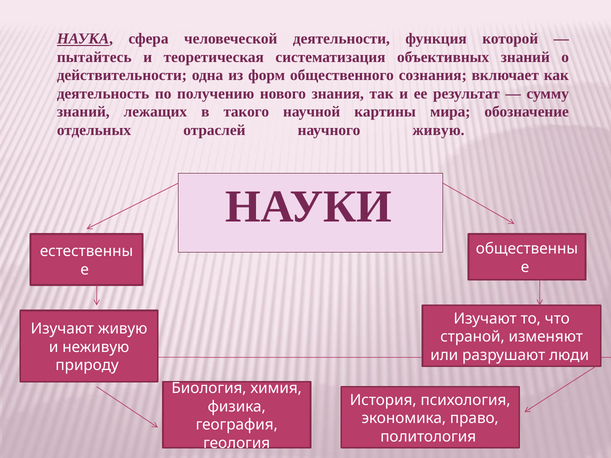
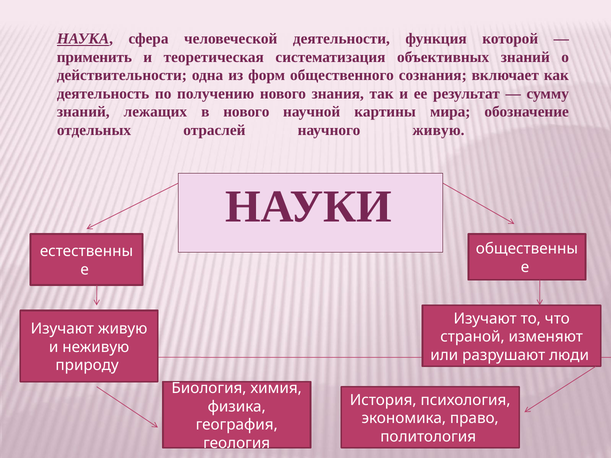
пытайтесь: пытайтесь -> применить
в такого: такого -> нового
